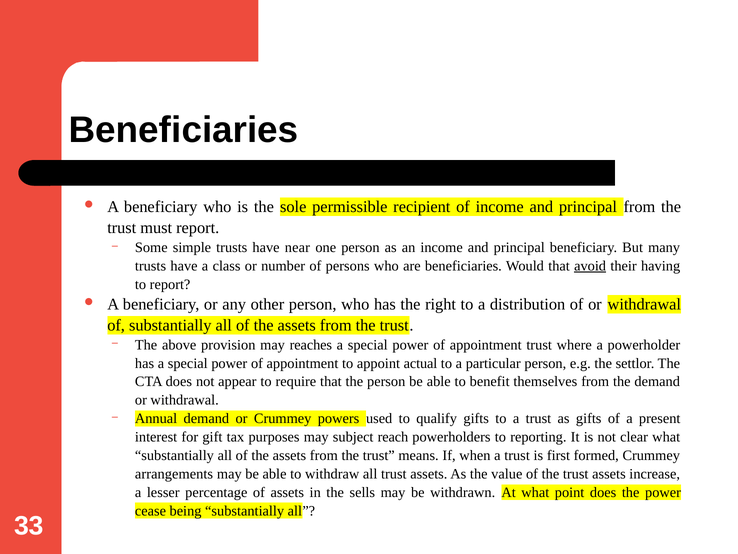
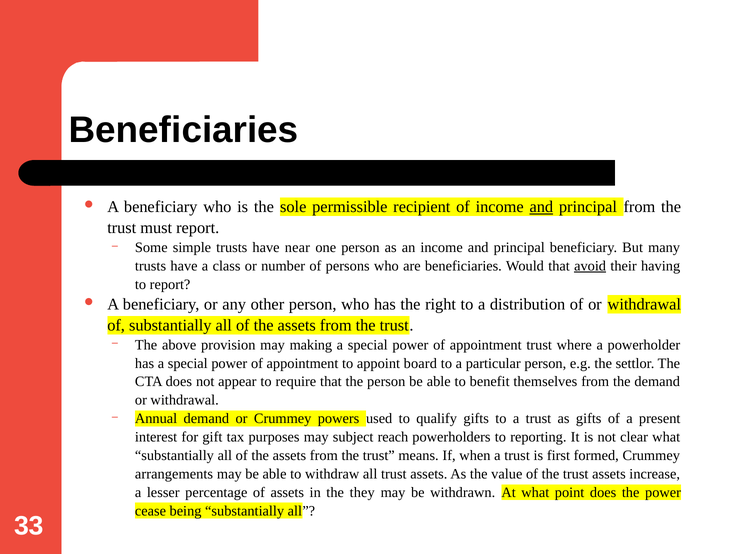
and at (541, 207) underline: none -> present
reaches: reaches -> making
actual: actual -> board
sells: sells -> they
